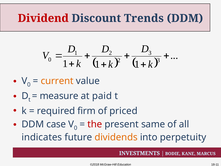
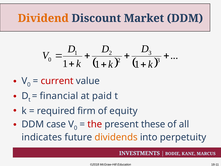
Dividend colour: red -> orange
Trends: Trends -> Market
current colour: orange -> red
measure: measure -> financial
priced: priced -> equity
same: same -> these
